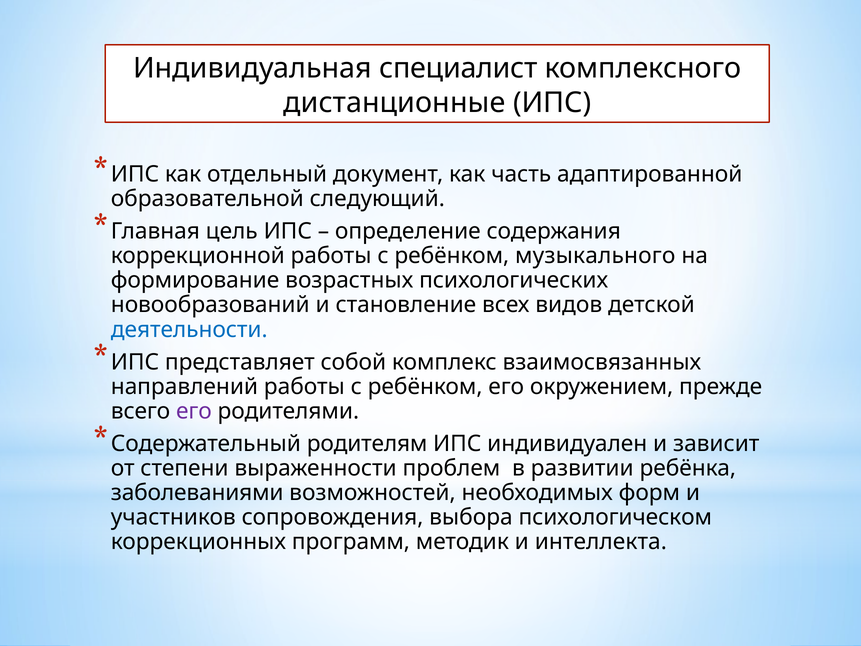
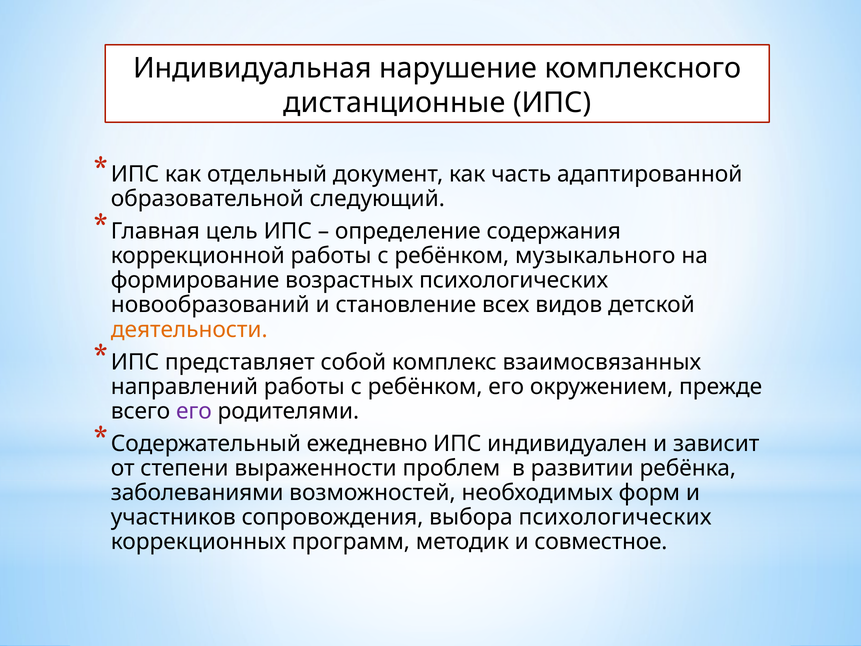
специалист: специалист -> нарушение
деятельности colour: blue -> orange
родителям: родителям -> ежедневно
выбора психологическом: психологическом -> психологических
интеллекта: интеллекта -> совместное
